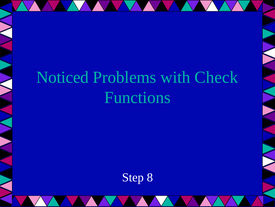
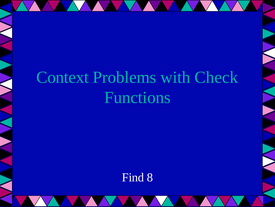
Noticed: Noticed -> Context
Step: Step -> Find
